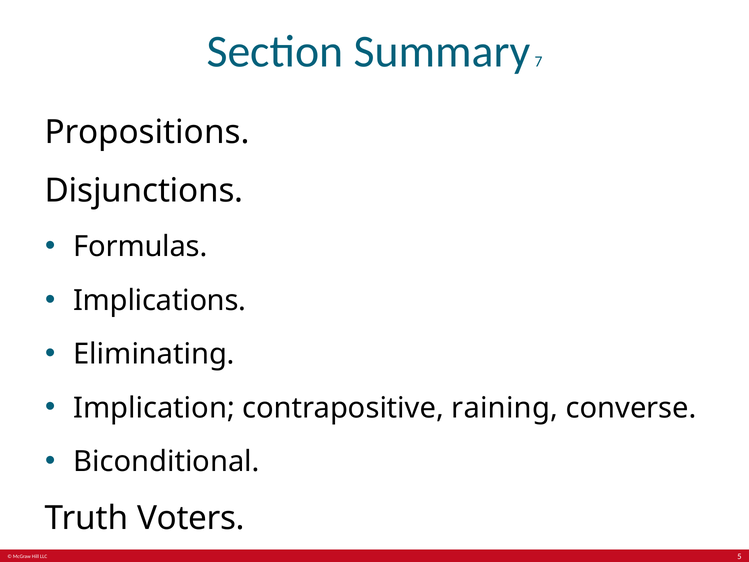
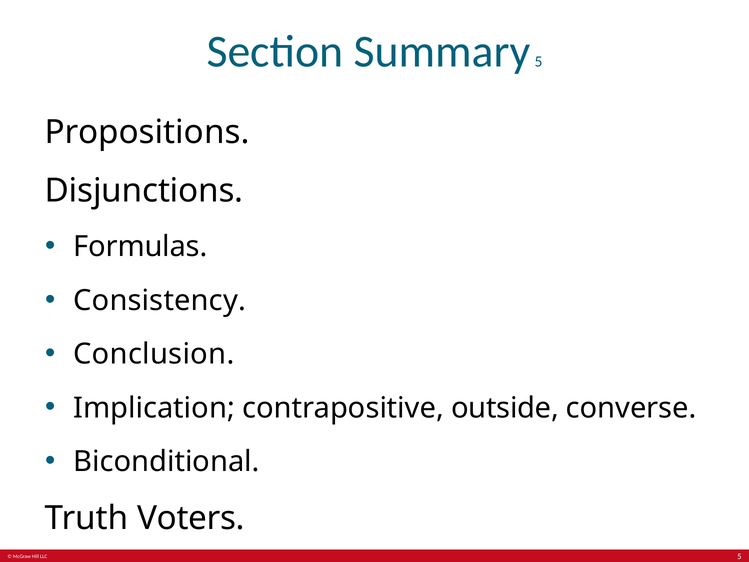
Summary 7: 7 -> 5
Implications: Implications -> Consistency
Eliminating: Eliminating -> Conclusion
raining: raining -> outside
